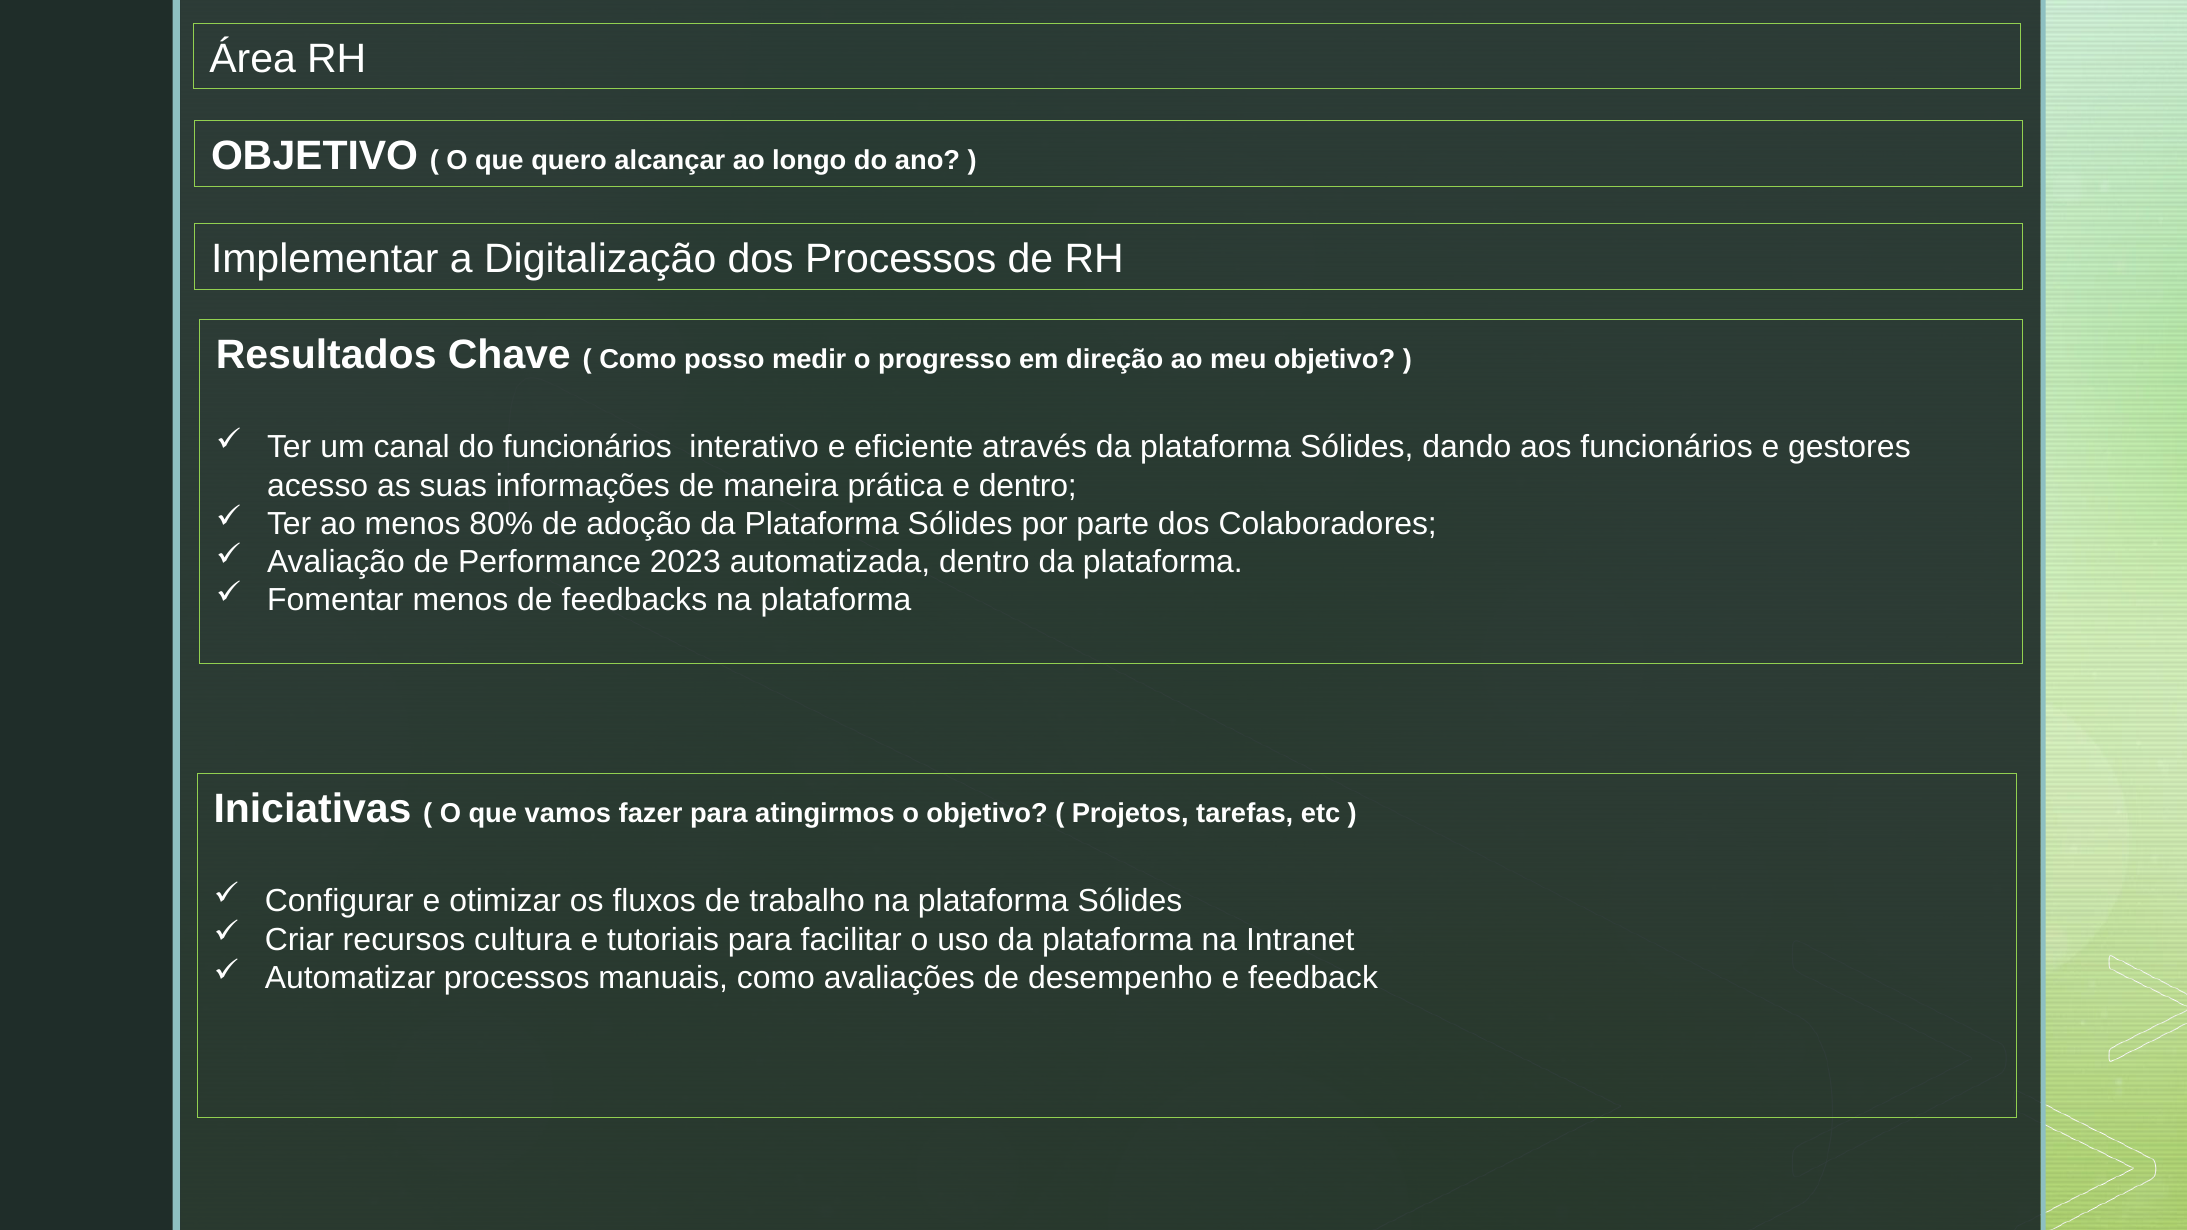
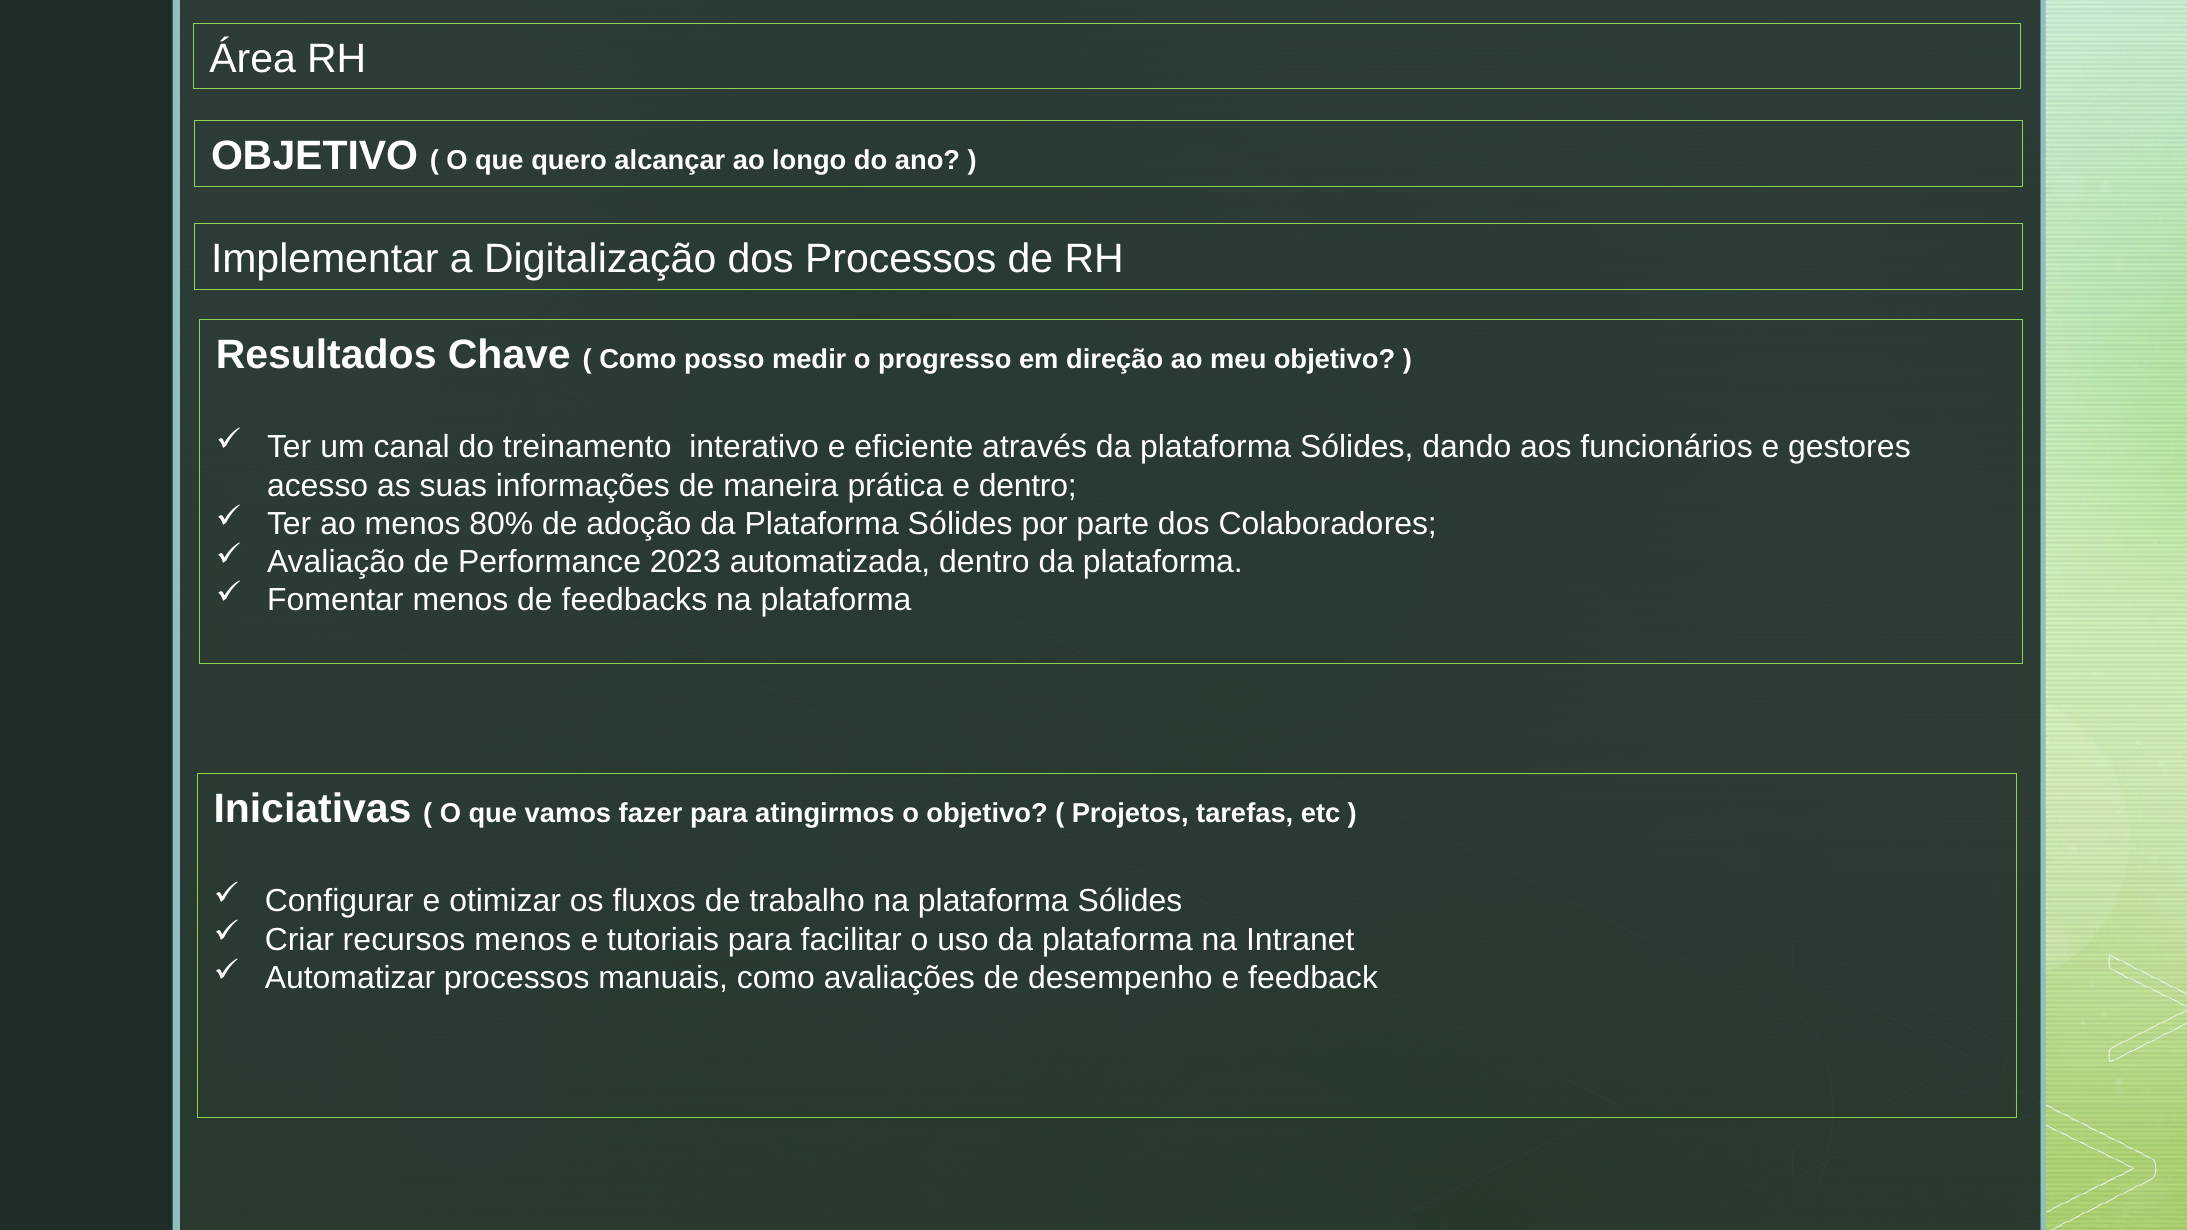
do funcionários: funcionários -> treinamento
recursos cultura: cultura -> menos
